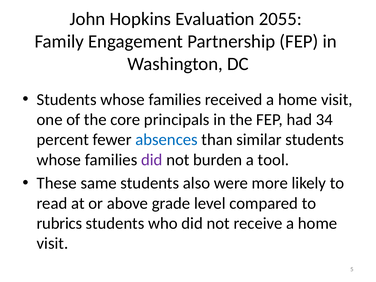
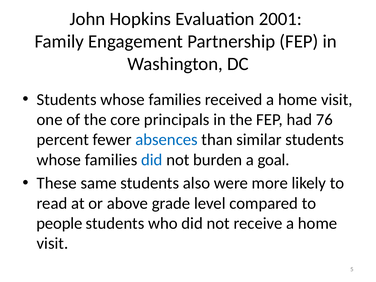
2055: 2055 -> 2001
34: 34 -> 76
did at (152, 160) colour: purple -> blue
tool: tool -> goal
rubrics: rubrics -> people
